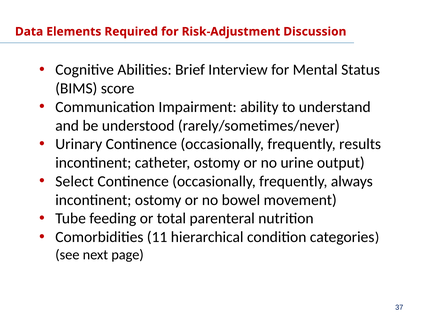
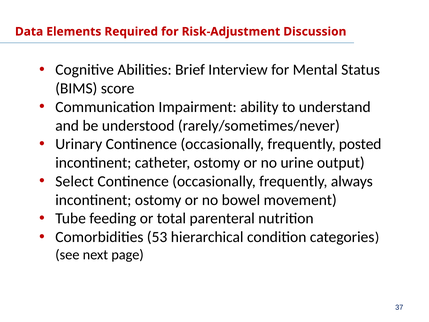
results: results -> posted
11: 11 -> 53
